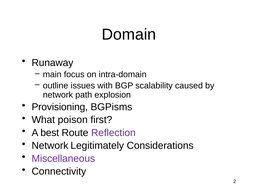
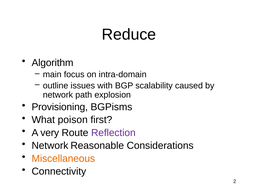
Domain: Domain -> Reduce
Runaway: Runaway -> Algorithm
best: best -> very
Legitimately: Legitimately -> Reasonable
Miscellaneous colour: purple -> orange
